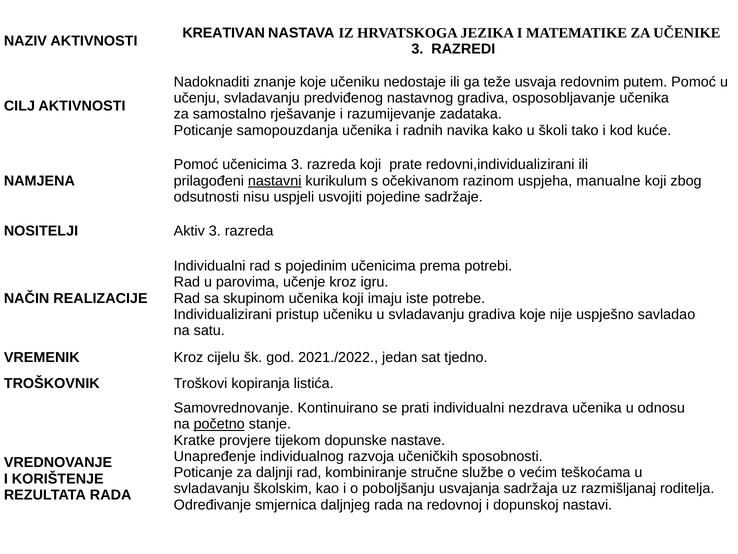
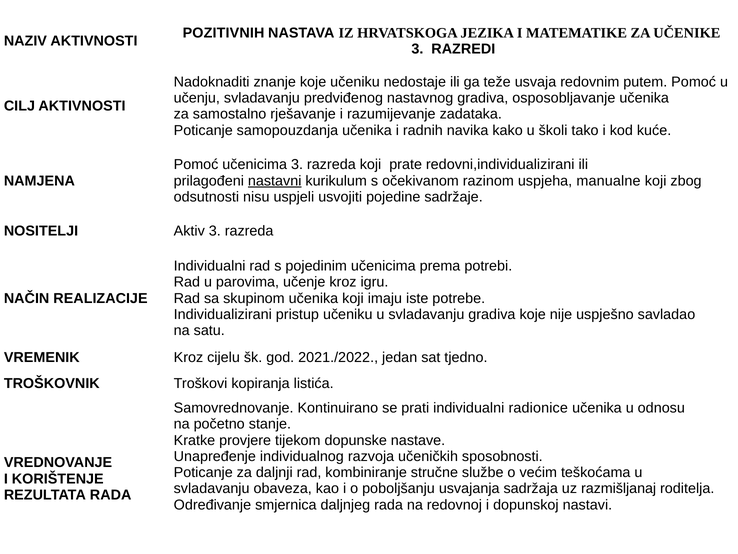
KREATIVAN: KREATIVAN -> POZITIVNIH
nezdrava: nezdrava -> radionice
početno underline: present -> none
školskim: školskim -> obaveza
